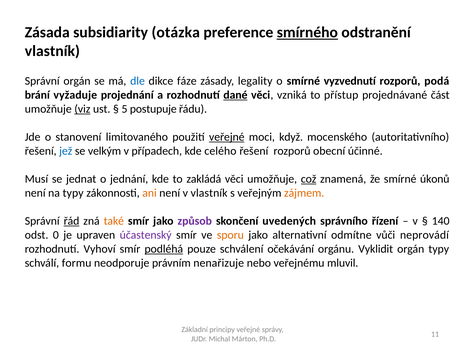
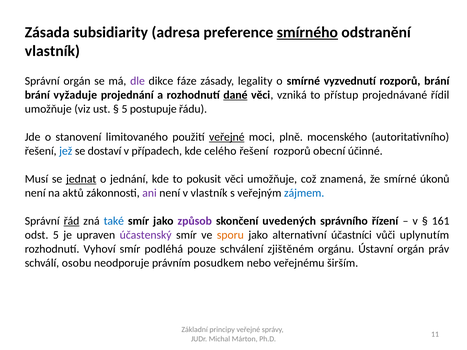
otázka: otázka -> adresa
dle colour: blue -> purple
rozporů podá: podá -> brání
část: část -> řídil
viz underline: present -> none
když: když -> plně
velkým: velkým -> dostaví
jednat underline: none -> present
zakládá: zakládá -> pokusit
což underline: present -> none
na typy: typy -> aktů
ani colour: orange -> purple
zájmem colour: orange -> blue
také colour: orange -> blue
140: 140 -> 161
odst 0: 0 -> 5
odmítne: odmítne -> účastníci
neprovádí: neprovádí -> uplynutím
podléhá underline: present -> none
očekávání: očekávání -> zjištěném
Vyklidit: Vyklidit -> Ústavní
orgán typy: typy -> práv
formu: formu -> osobu
nenařizuje: nenařizuje -> posudkem
mluvil: mluvil -> širším
